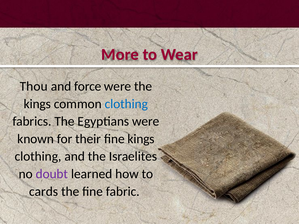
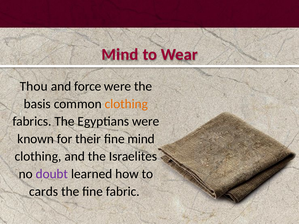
More at (120, 54): More -> Mind
kings at (37, 104): kings -> basis
clothing at (126, 104) colour: blue -> orange
fine kings: kings -> mind
